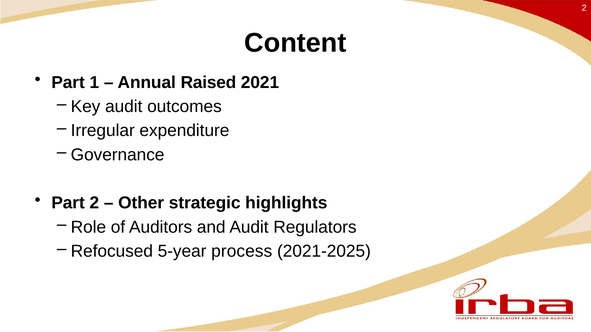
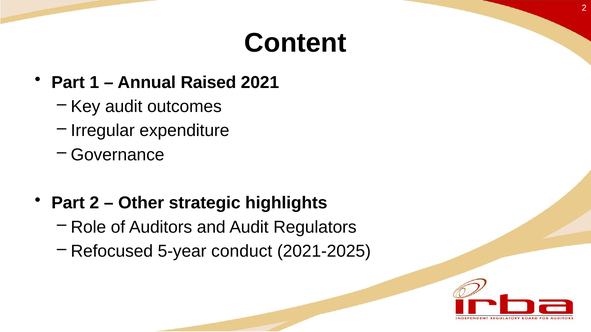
process: process -> conduct
